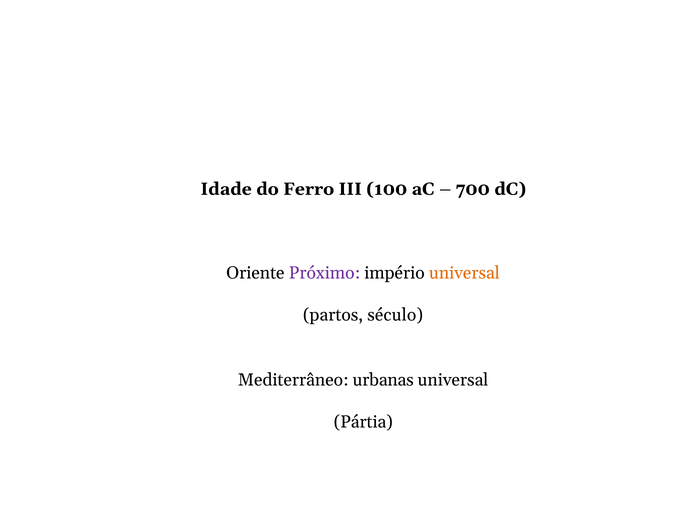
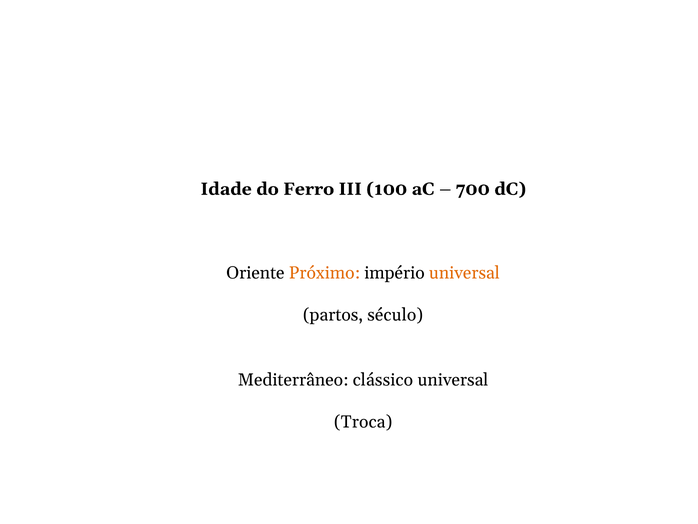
Próximo colour: purple -> orange
urbanas: urbanas -> clássico
Pártia: Pártia -> Troca
